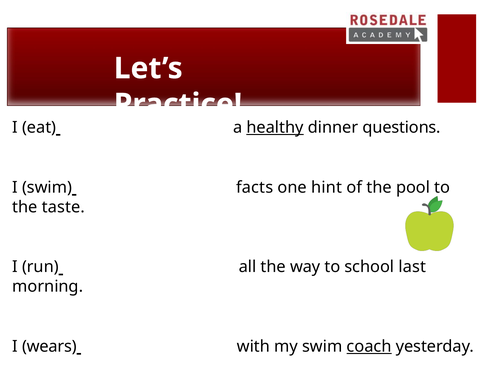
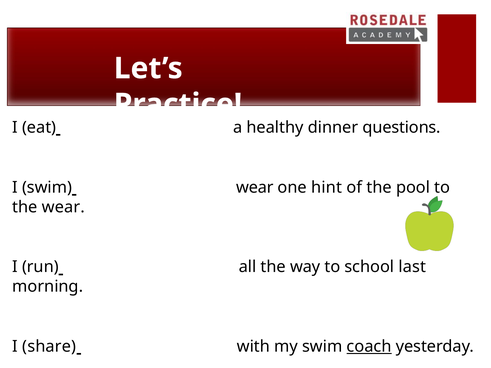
healthy underline: present -> none
swim facts: facts -> wear
the taste: taste -> wear
wears: wears -> share
